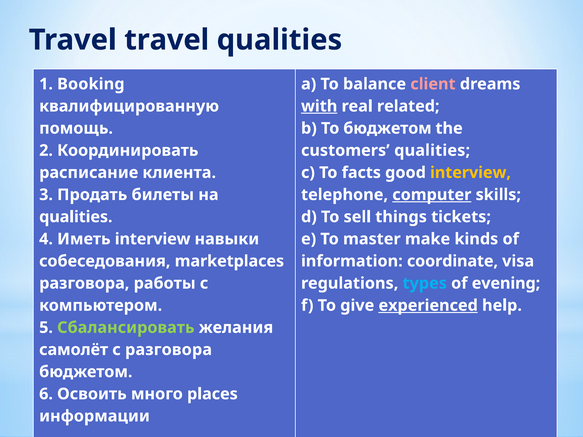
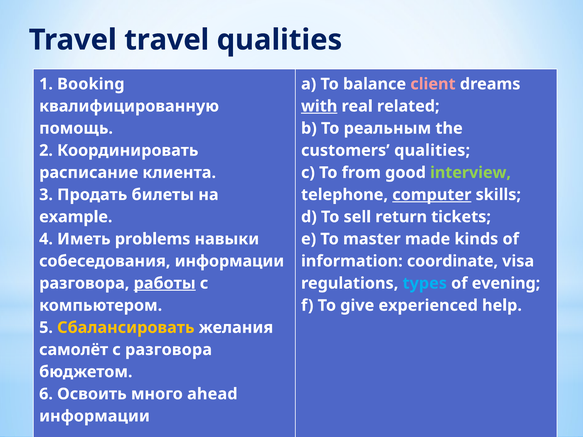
To бюджетом: бюджетом -> реальным
facts: facts -> from
interview at (471, 173) colour: yellow -> light green
qualities at (76, 217): qualities -> example
things: things -> return
Иметь interview: interview -> problems
make: make -> made
собеседования marketplaces: marketplaces -> информации
работы underline: none -> present
experienced underline: present -> none
Сбалансировать colour: light green -> yellow
places: places -> ahead
